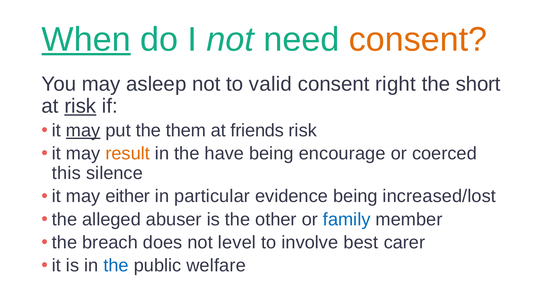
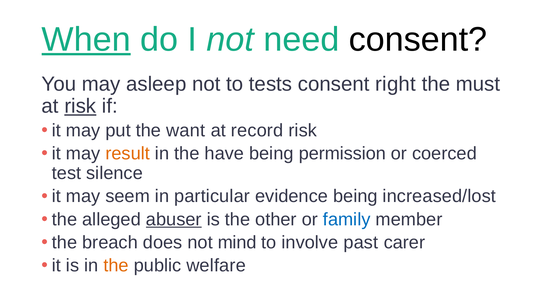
consent at (418, 39) colour: orange -> black
valid: valid -> tests
short: short -> must
may at (83, 131) underline: present -> none
them: them -> want
friends: friends -> record
encourage: encourage -> permission
this: this -> test
either: either -> seem
abuser underline: none -> present
level: level -> mind
best: best -> past
the at (116, 266) colour: blue -> orange
